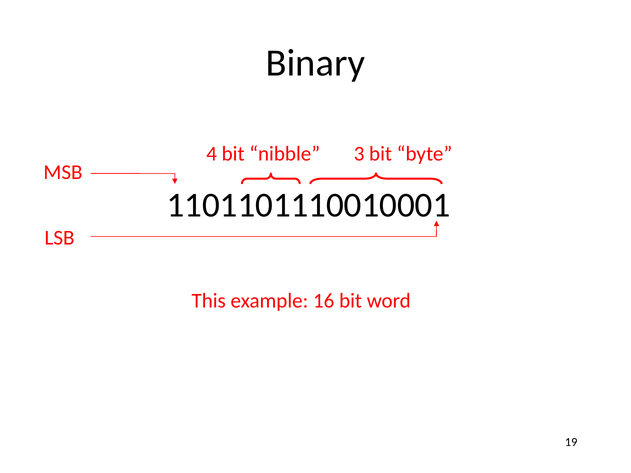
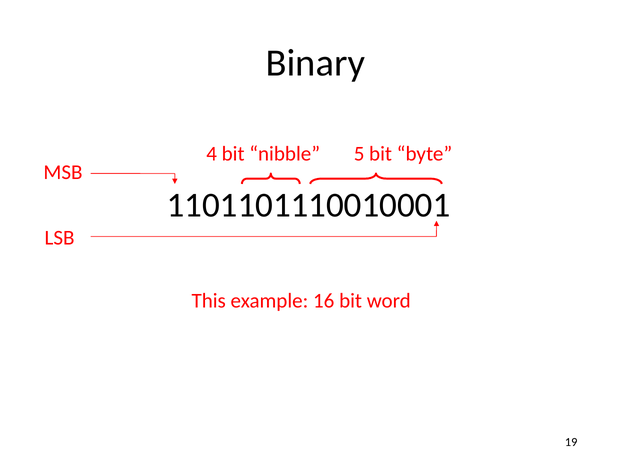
3: 3 -> 5
